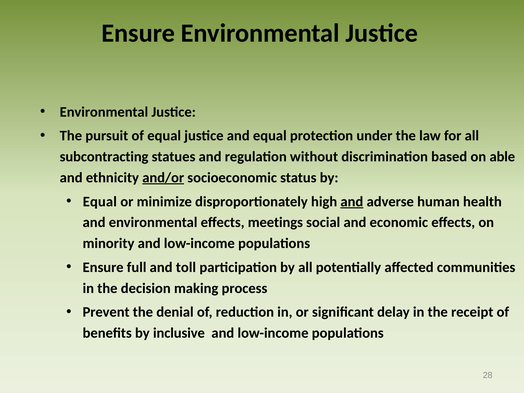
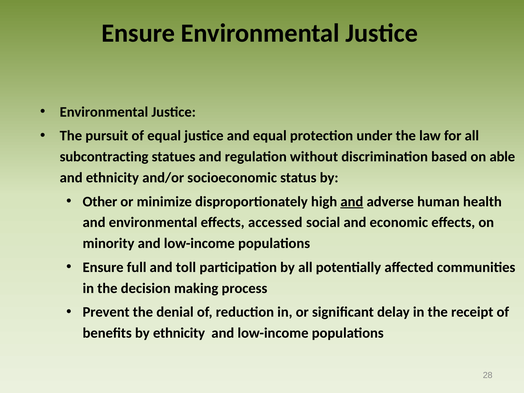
and/or underline: present -> none
Equal at (100, 202): Equal -> Other
meetings: meetings -> accessed
by inclusive: inclusive -> ethnicity
